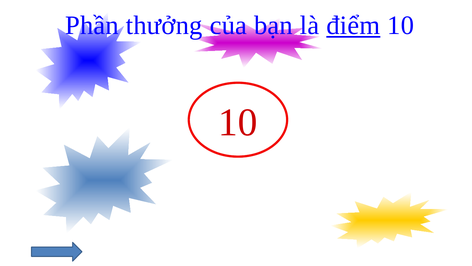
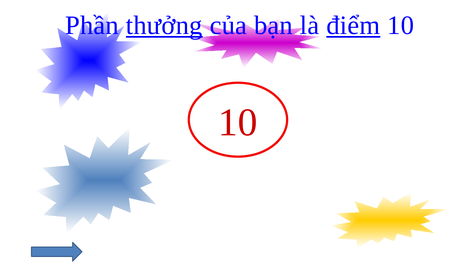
thưởng underline: none -> present
